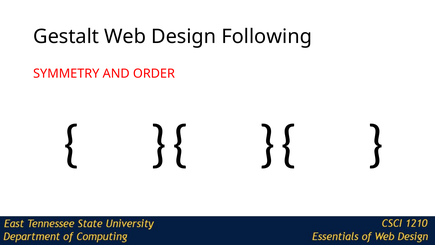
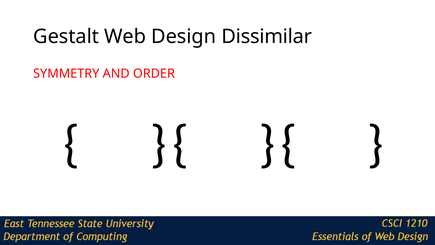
Following: Following -> Dissimilar
